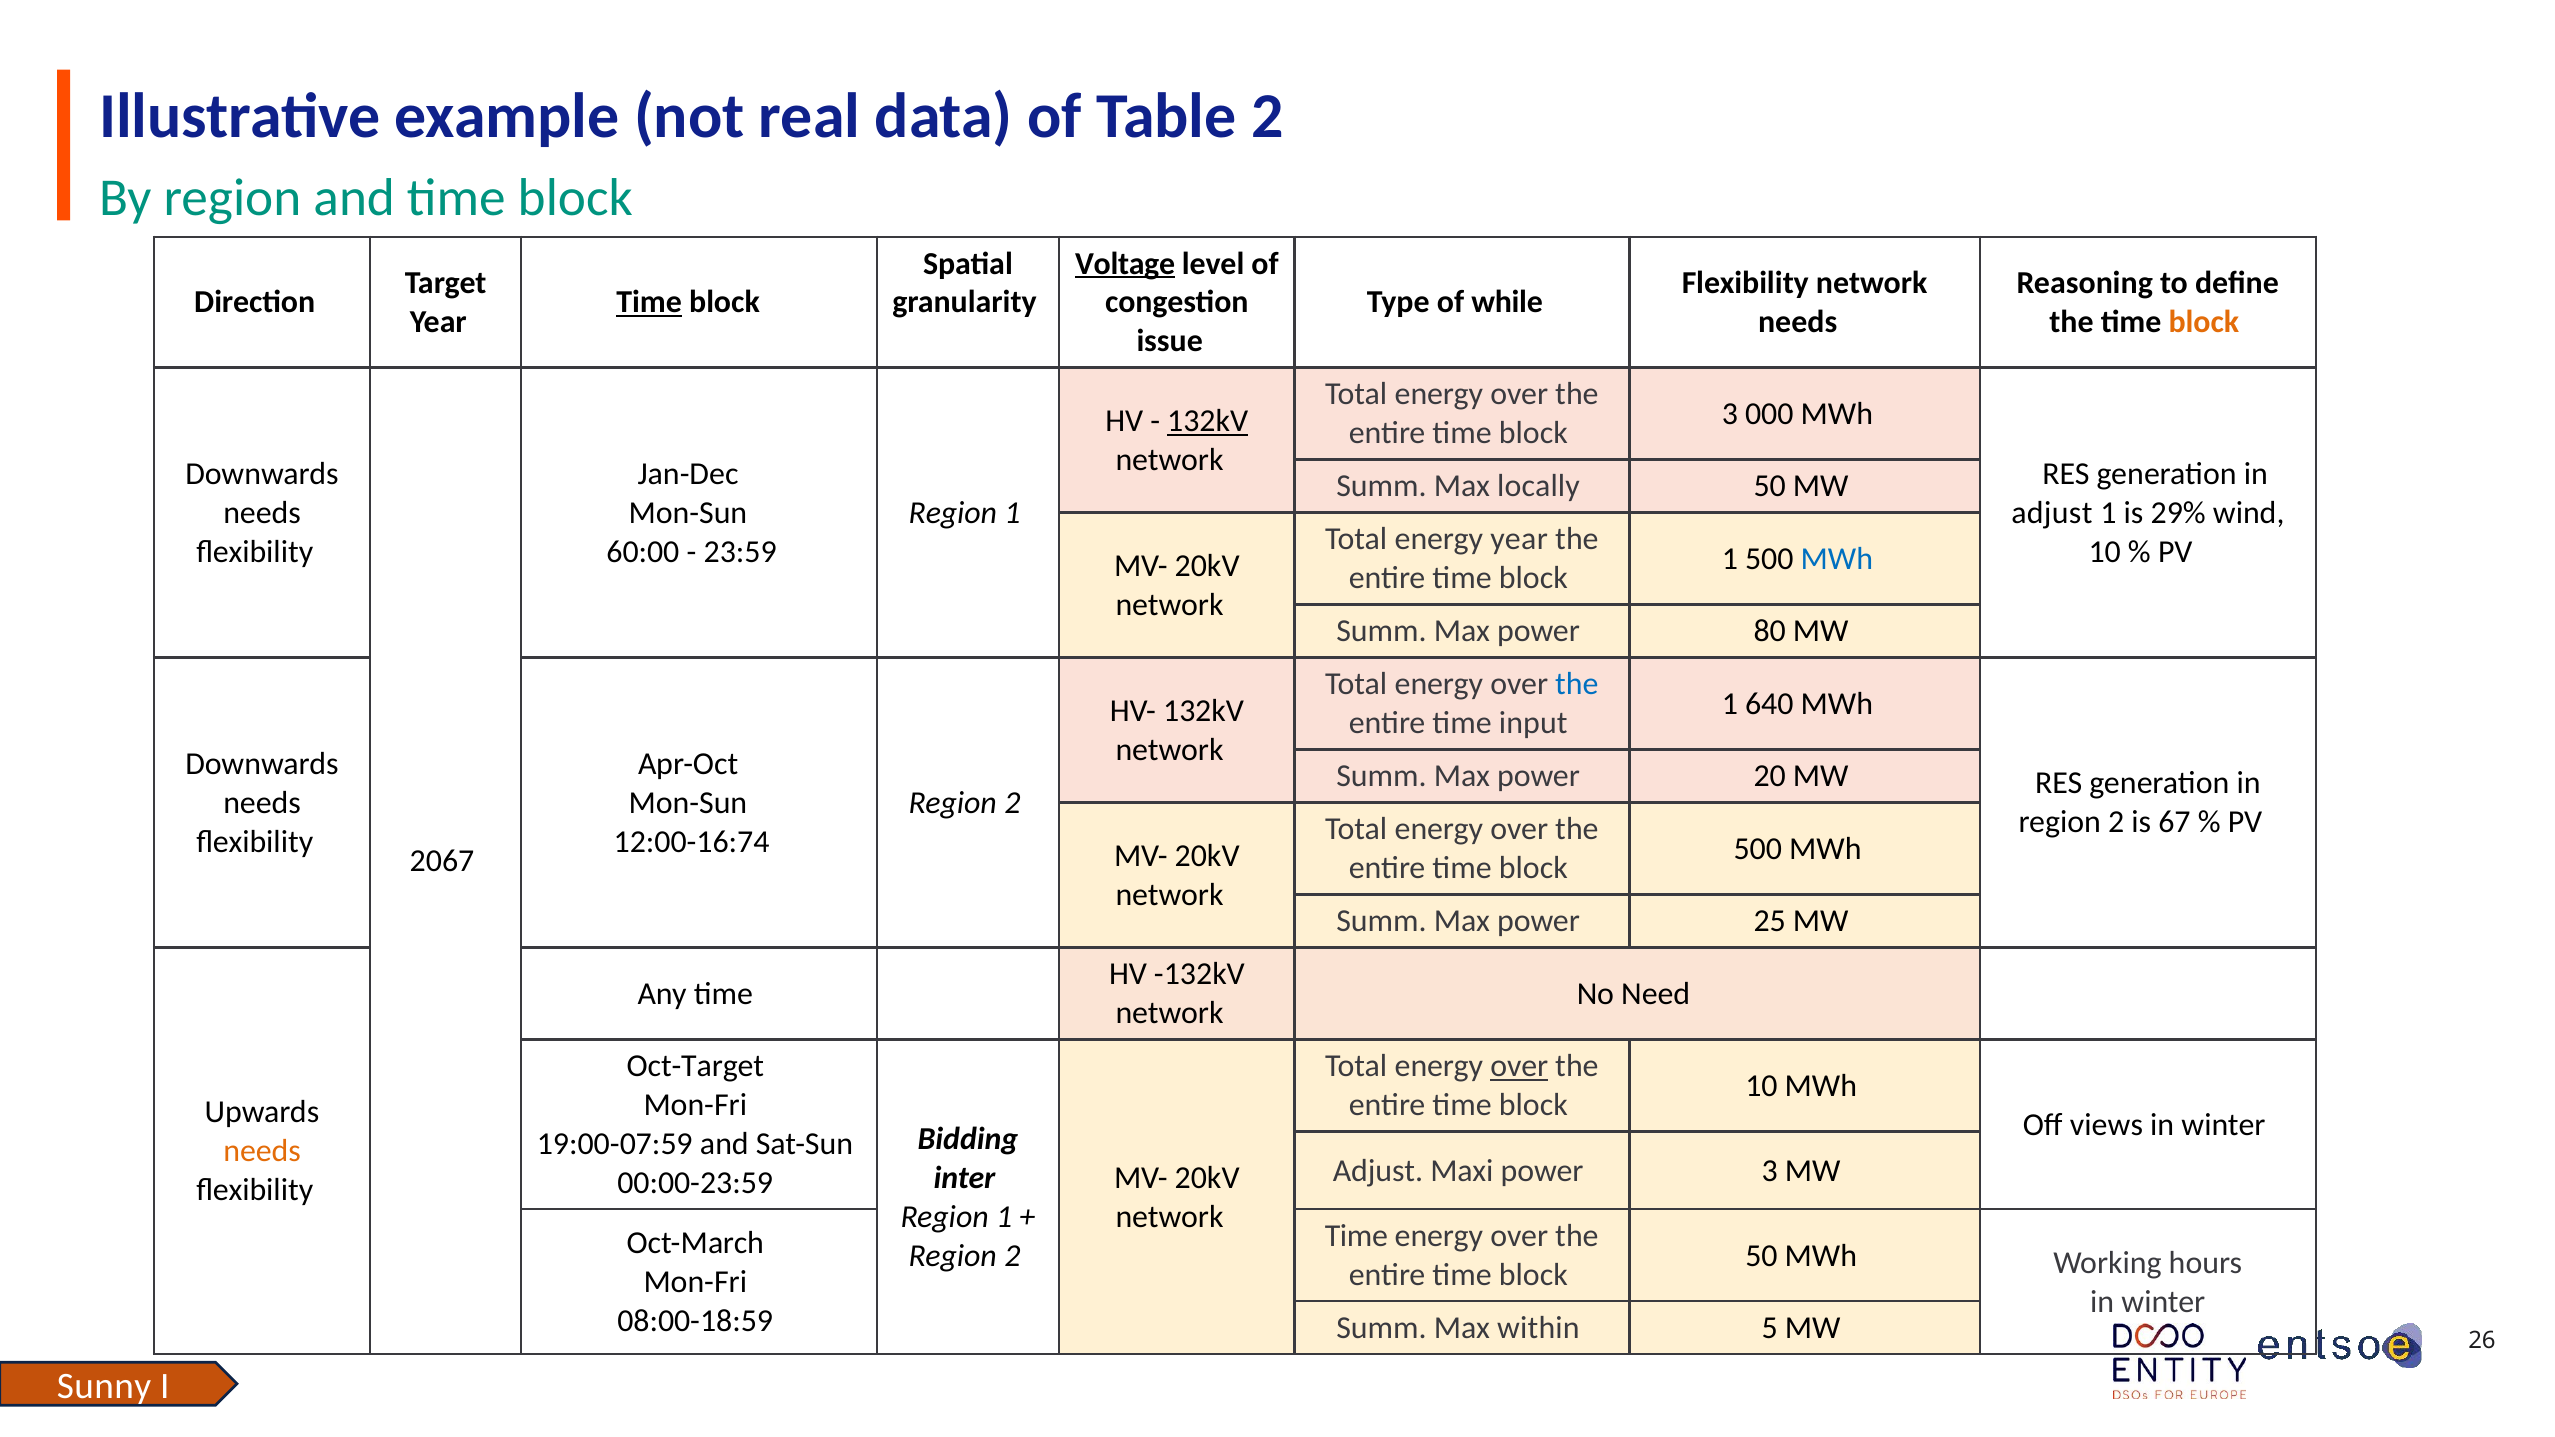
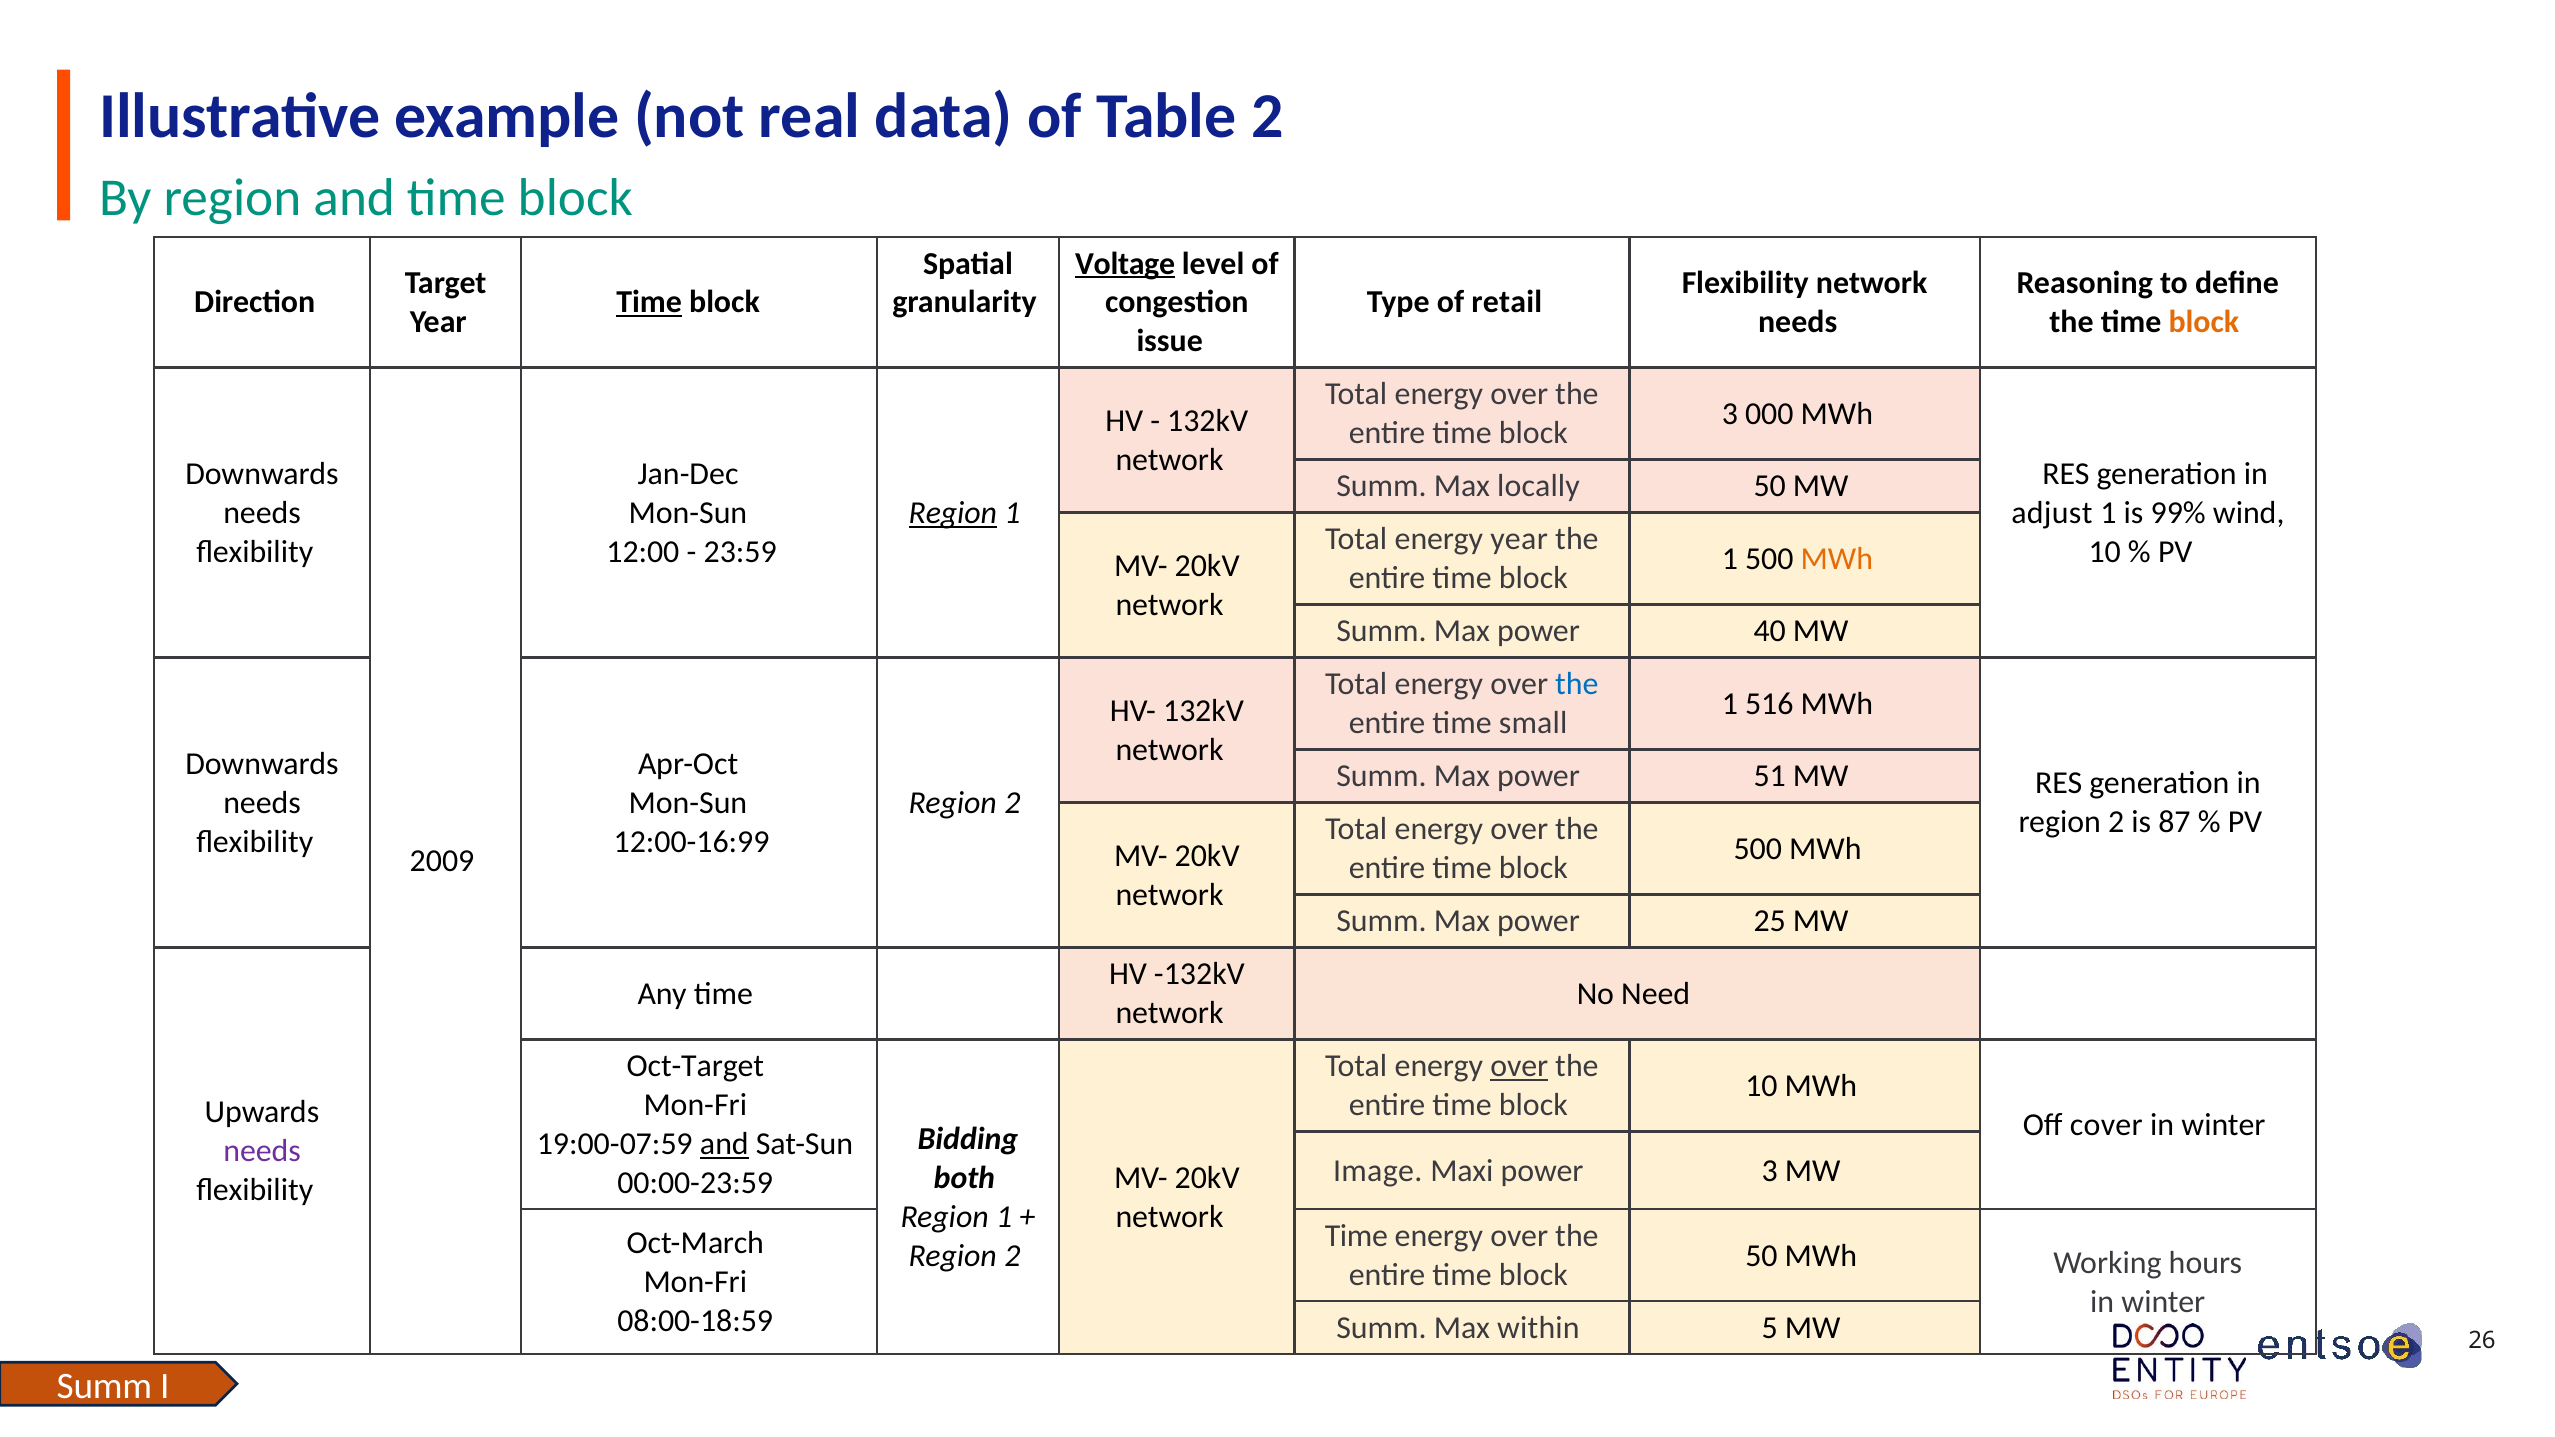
while: while -> retail
132kV at (1208, 421) underline: present -> none
Region at (953, 513) underline: none -> present
29%: 29% -> 99%
60:00: 60:00 -> 12:00
MWh at (1837, 559) colour: blue -> orange
80: 80 -> 40
640: 640 -> 516
input: input -> small
20: 20 -> 51
67: 67 -> 87
12:00-16:74: 12:00-16:74 -> 12:00-16:99
2067: 2067 -> 2009
views: views -> cover
and at (724, 1144) underline: none -> present
needs at (262, 1151) colour: orange -> purple
Adjust at (1378, 1171): Adjust -> Image
inter: inter -> both
Sunny at (104, 1387): Sunny -> Summ
